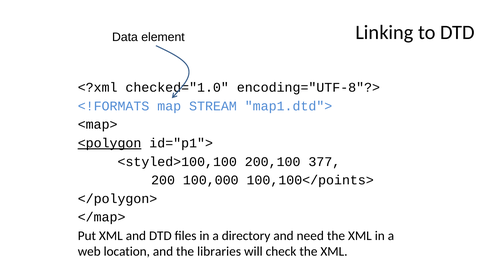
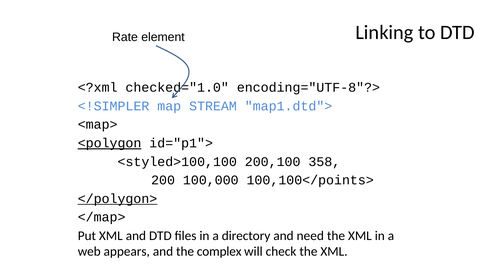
Data: Data -> Rate
<!FORMATS: <!FORMATS -> <!SIMPLER
377: 377 -> 358
</polygon> underline: none -> present
location: location -> appears
libraries: libraries -> complex
